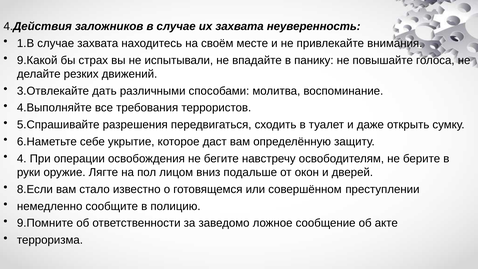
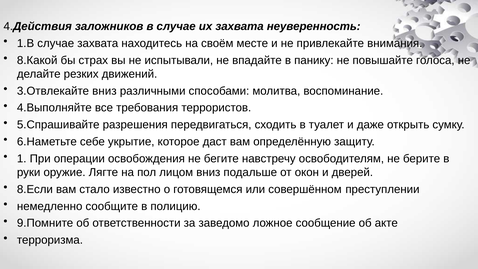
9.Какой: 9.Какой -> 8.Какой
3.Отвлекайте дать: дать -> вниз
4: 4 -> 1
